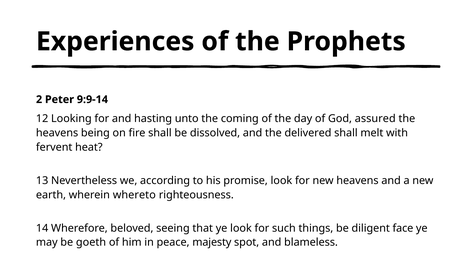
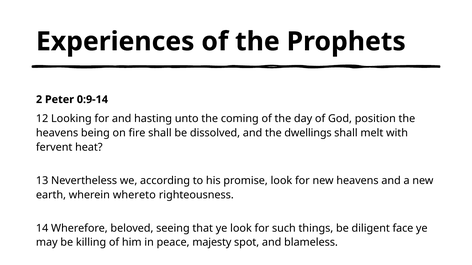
9:9-14: 9:9-14 -> 0:9-14
assured: assured -> position
delivered: delivered -> dwellings
goeth: goeth -> killing
